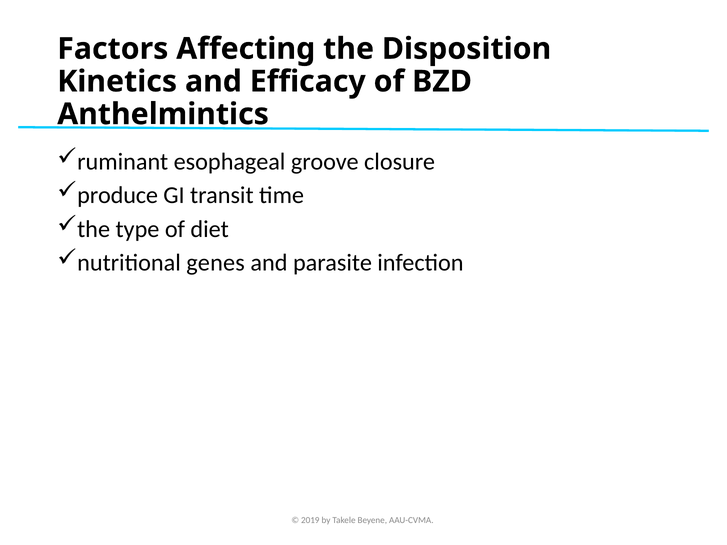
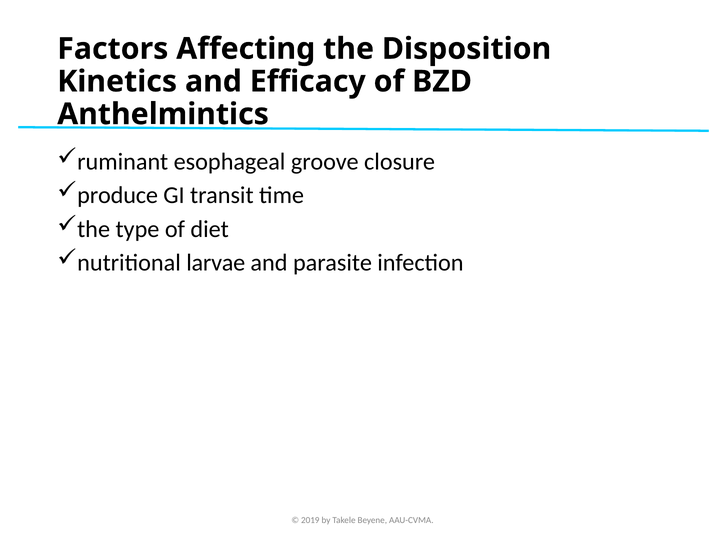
genes: genes -> larvae
